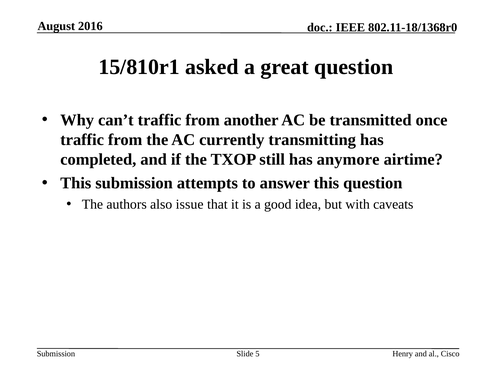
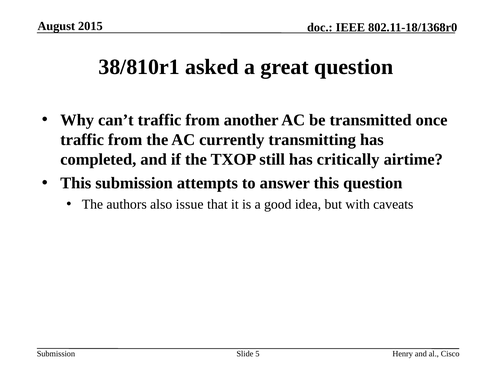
2016: 2016 -> 2015
15/810r1: 15/810r1 -> 38/810r1
anymore: anymore -> critically
